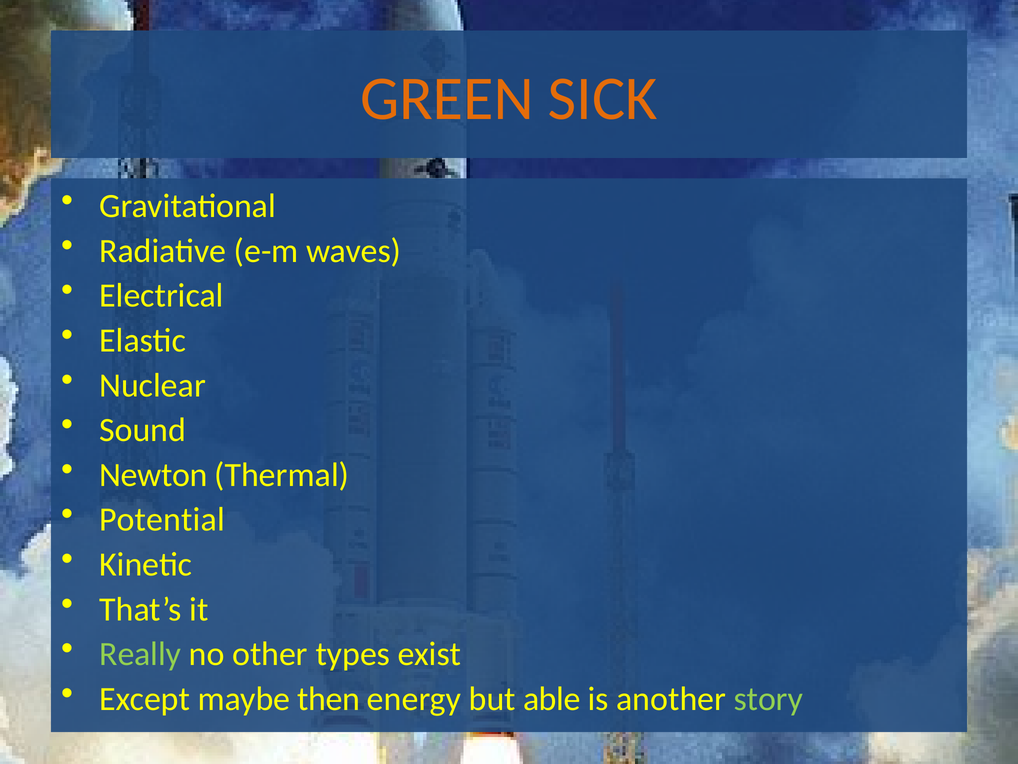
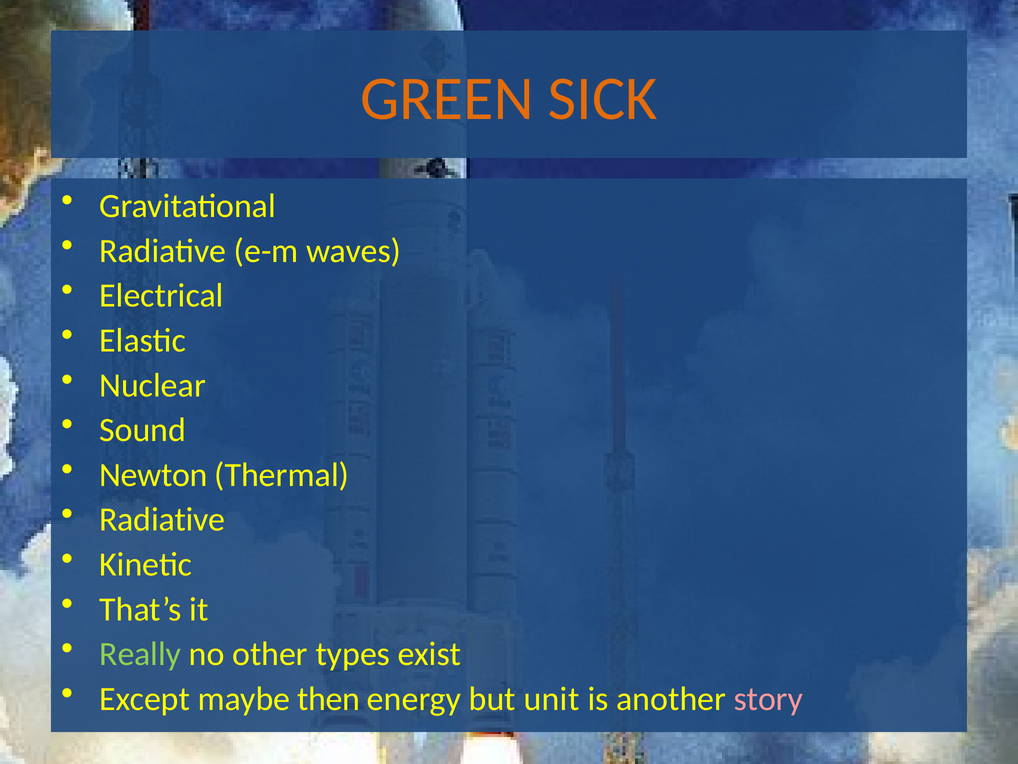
Potential at (162, 519): Potential -> Radiative
able: able -> unit
story colour: light green -> pink
